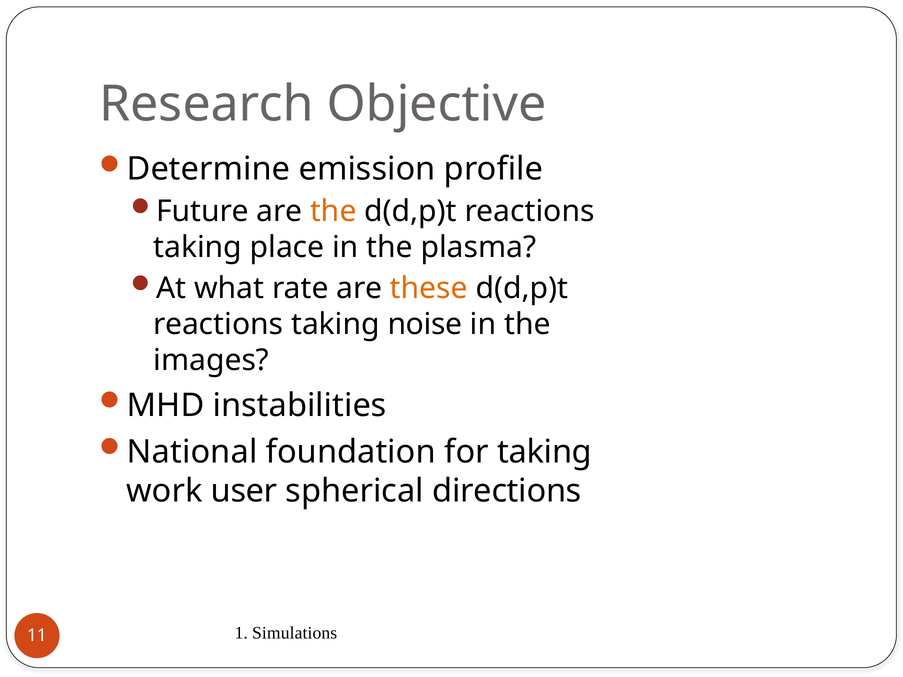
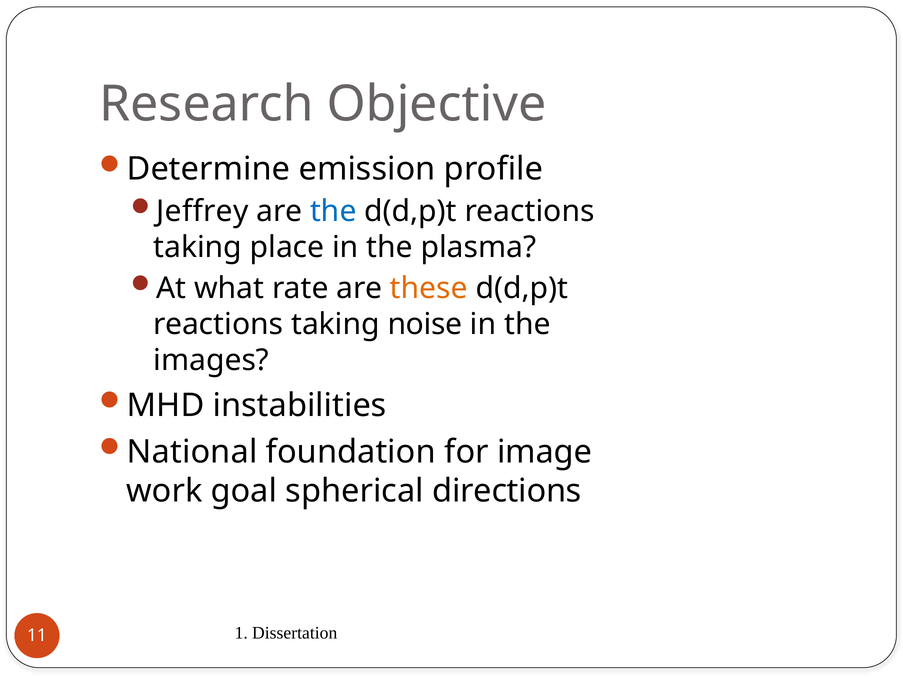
Future: Future -> Jeffrey
the at (333, 211) colour: orange -> blue
for taking: taking -> image
user: user -> goal
Simulations: Simulations -> Dissertation
